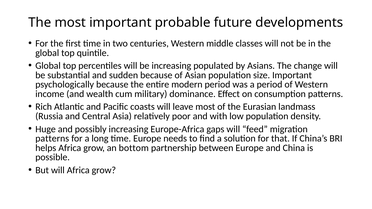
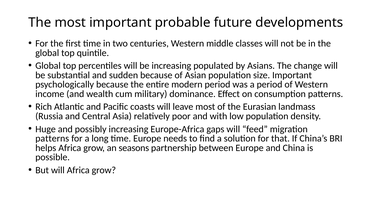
bottom: bottom -> seasons
